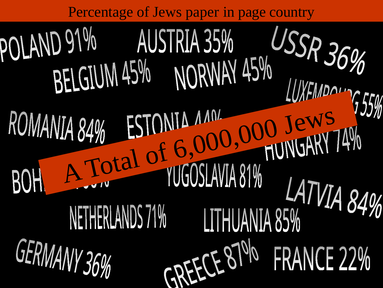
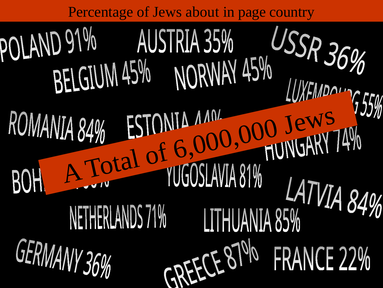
paper: paper -> about
